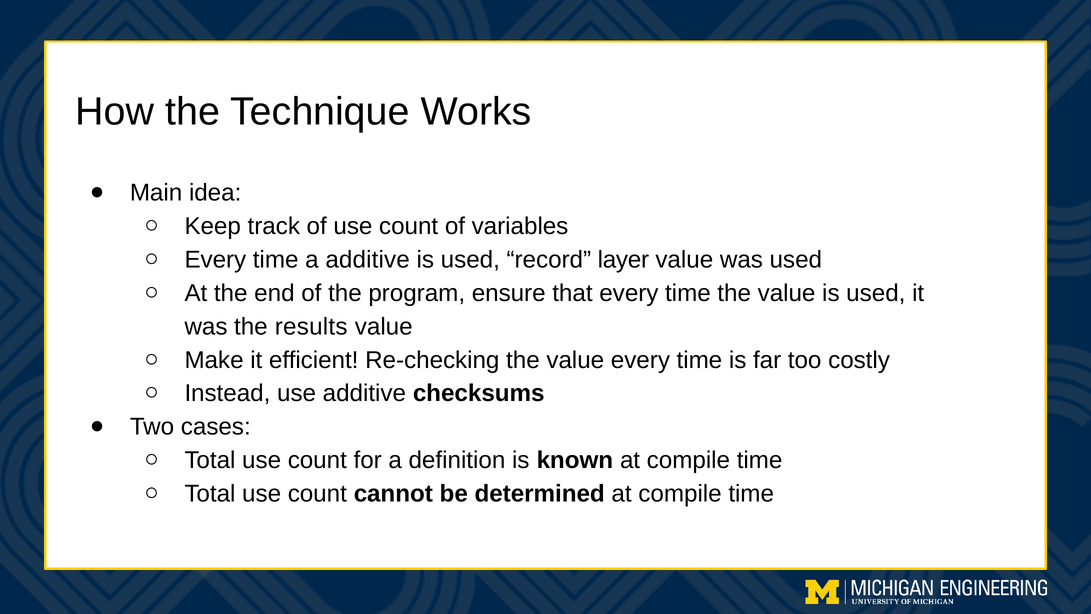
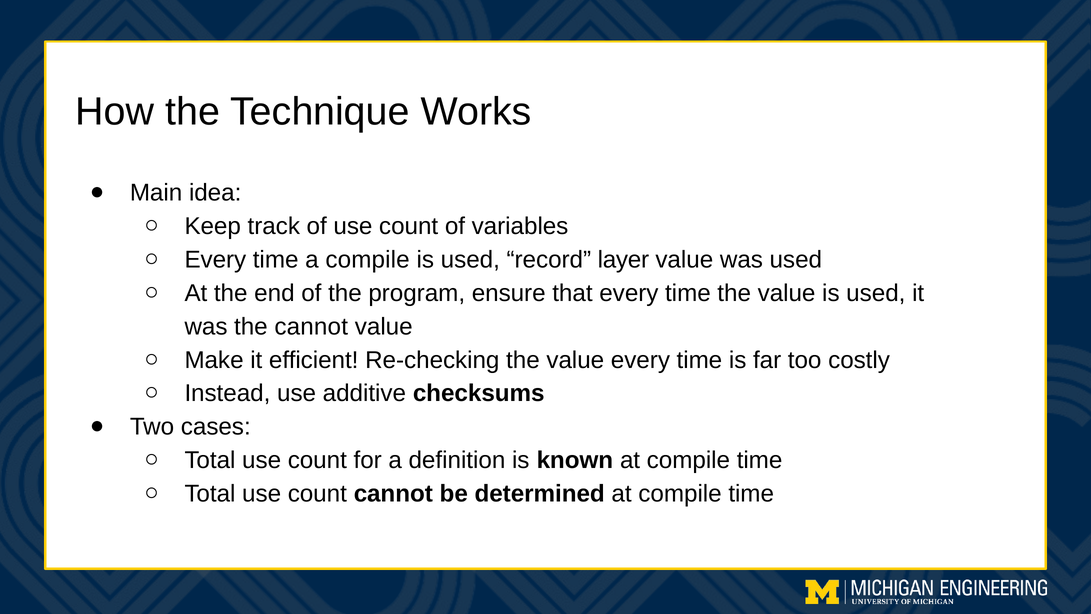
a additive: additive -> compile
the results: results -> cannot
